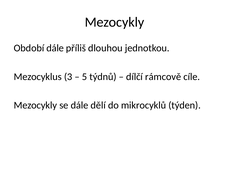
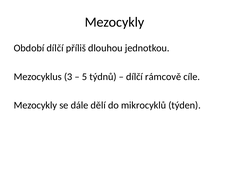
Období dále: dále -> dílčí
